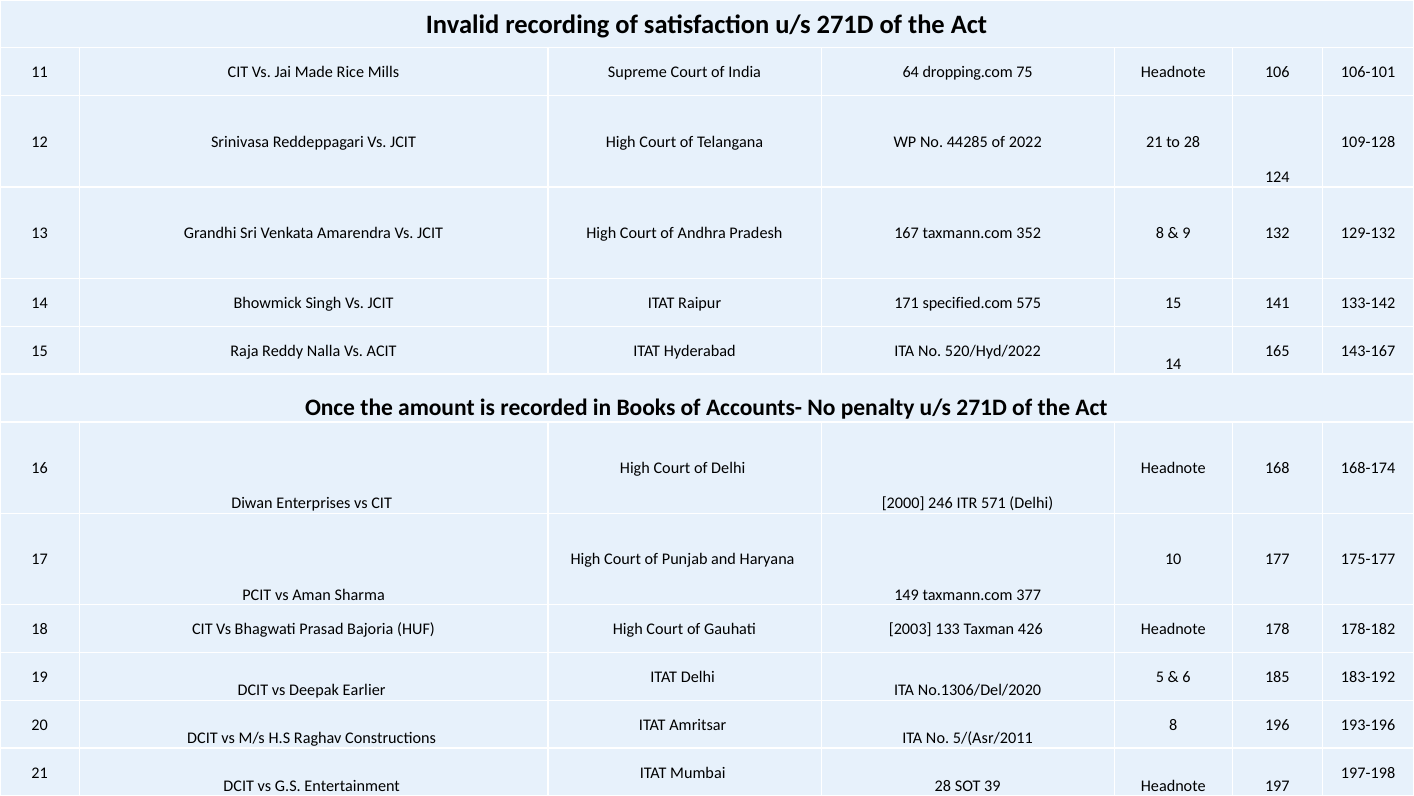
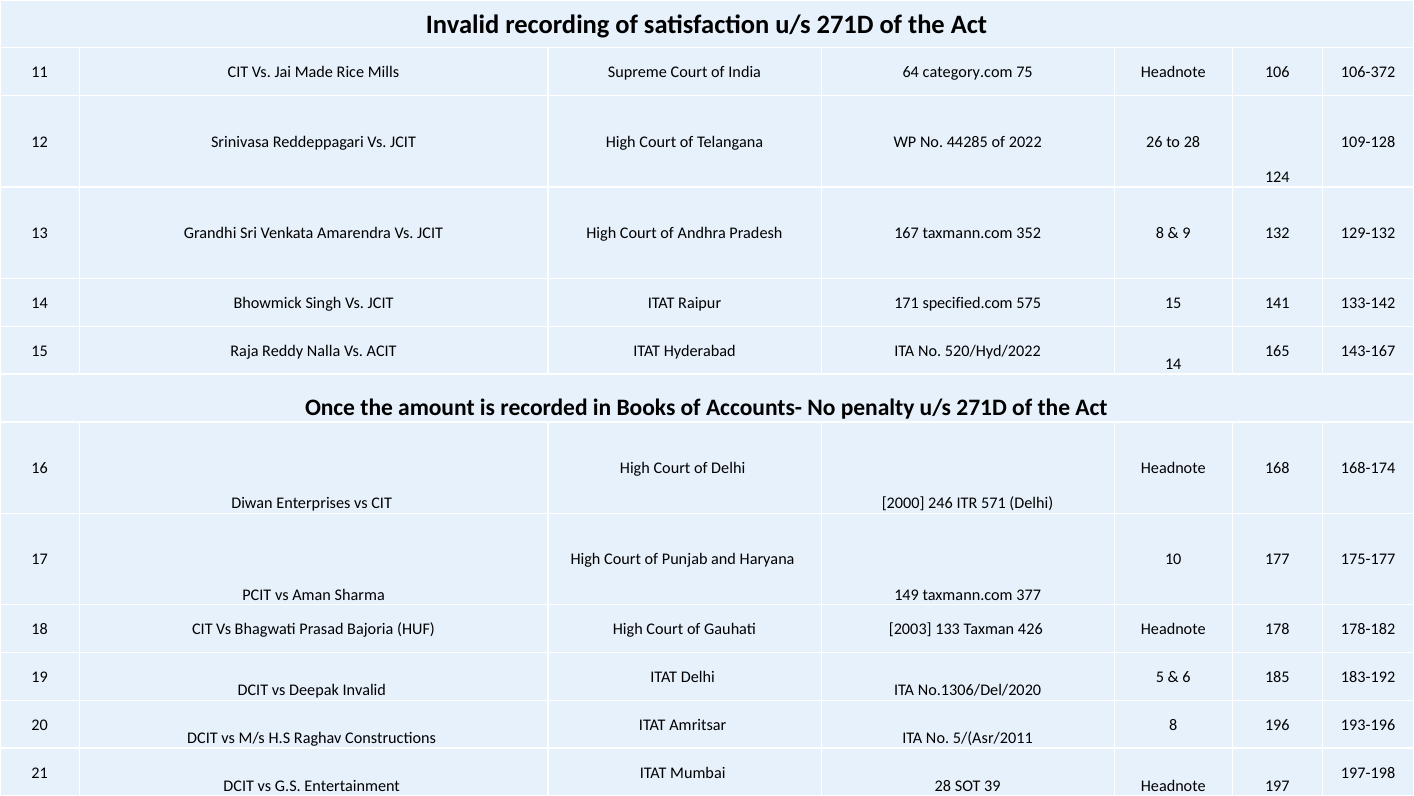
dropping.com: dropping.com -> category.com
106-101: 106-101 -> 106-372
2022 21: 21 -> 26
Deepak Earlier: Earlier -> Invalid
